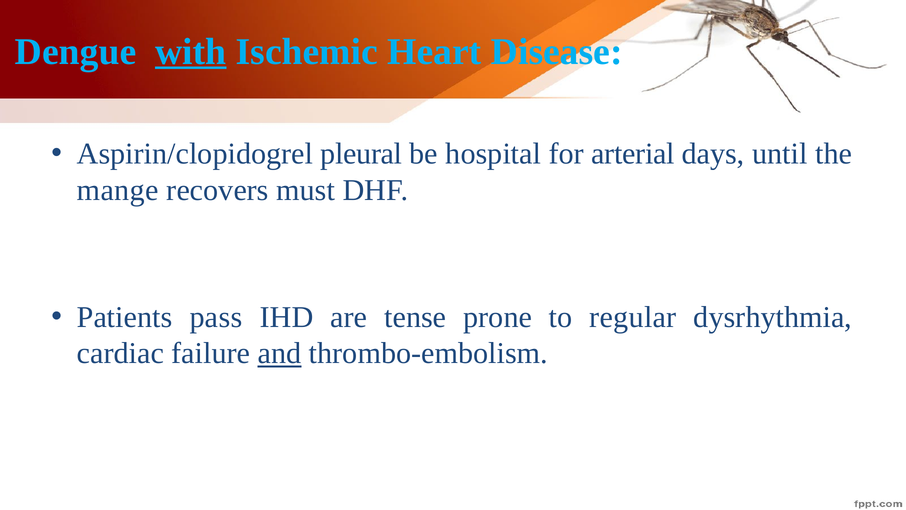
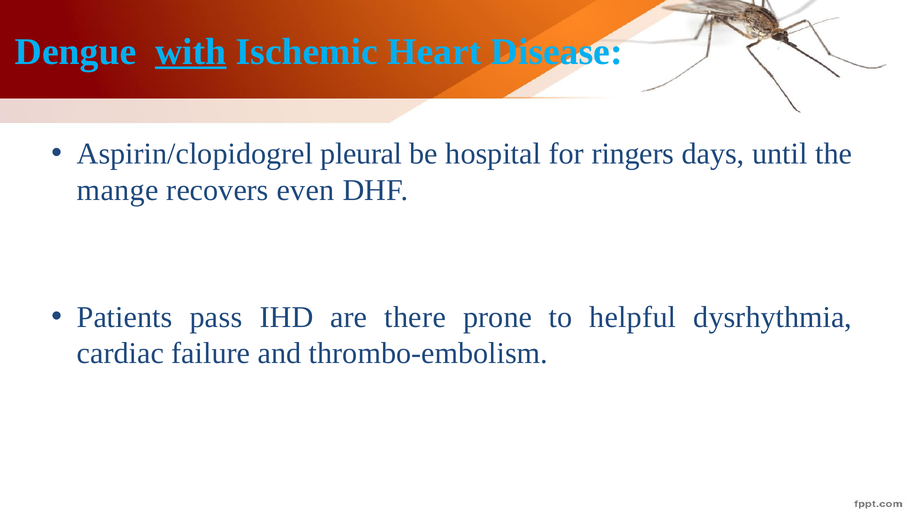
arterial: arterial -> ringers
must: must -> even
tense: tense -> there
regular: regular -> helpful
and underline: present -> none
